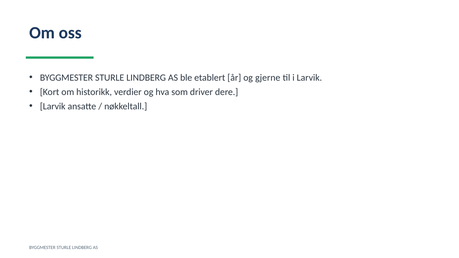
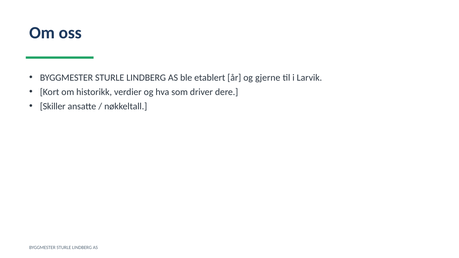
Larvik at (53, 106): Larvik -> Skiller
